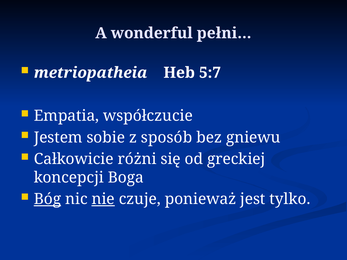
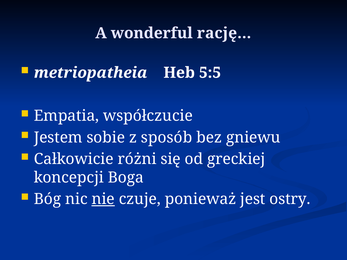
pełni…: pełni… -> rację…
5:7: 5:7 -> 5:5
Bóg underline: present -> none
tylko: tylko -> ostry
